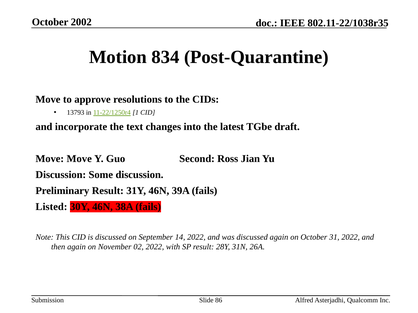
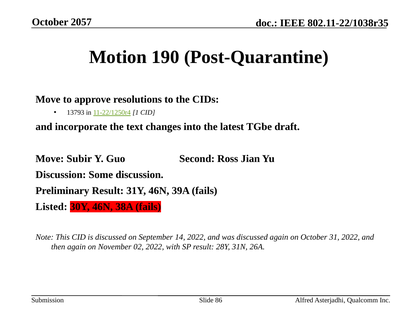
2002: 2002 -> 2057
834: 834 -> 190
Move Move: Move -> Subir
